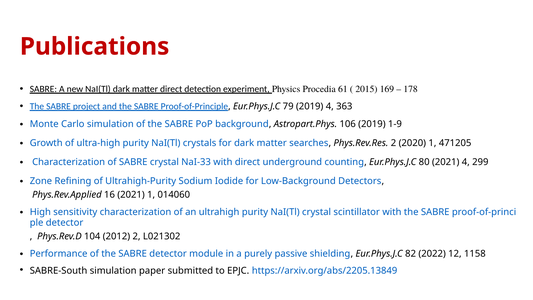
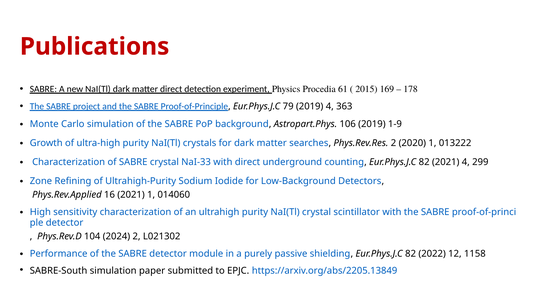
471205: 471205 -> 013222
counting Eur.Phys.J.C 80: 80 -> 82
2012: 2012 -> 2024
